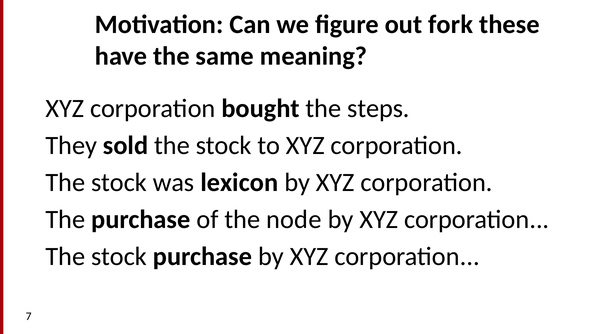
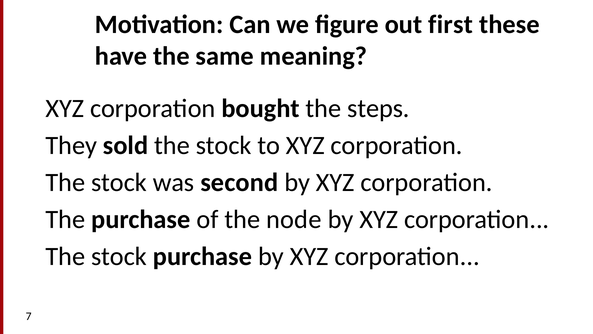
fork: fork -> first
lexicon: lexicon -> second
